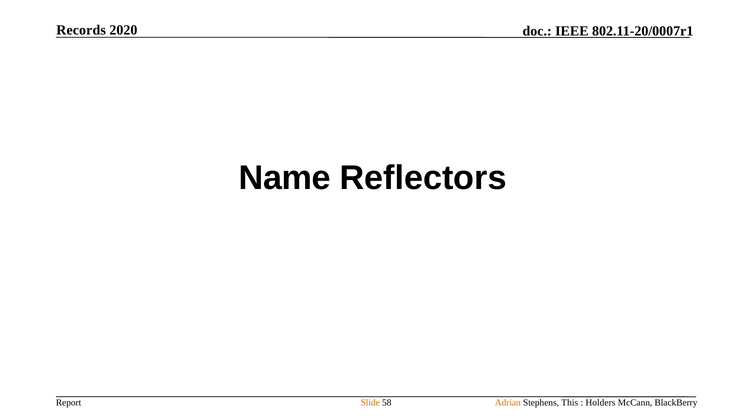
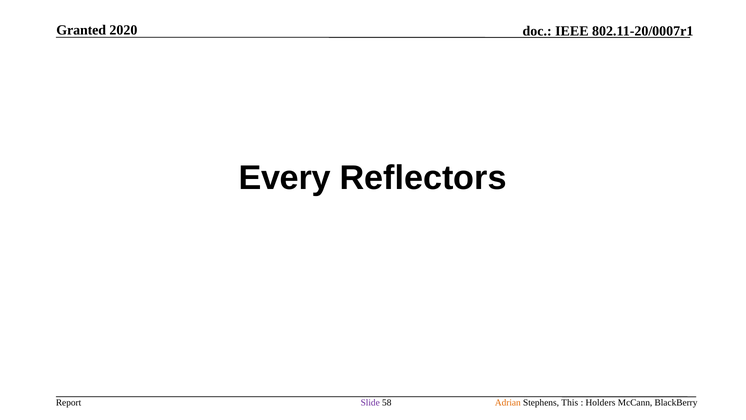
Records: Records -> Granted
Name: Name -> Every
Slide colour: orange -> purple
